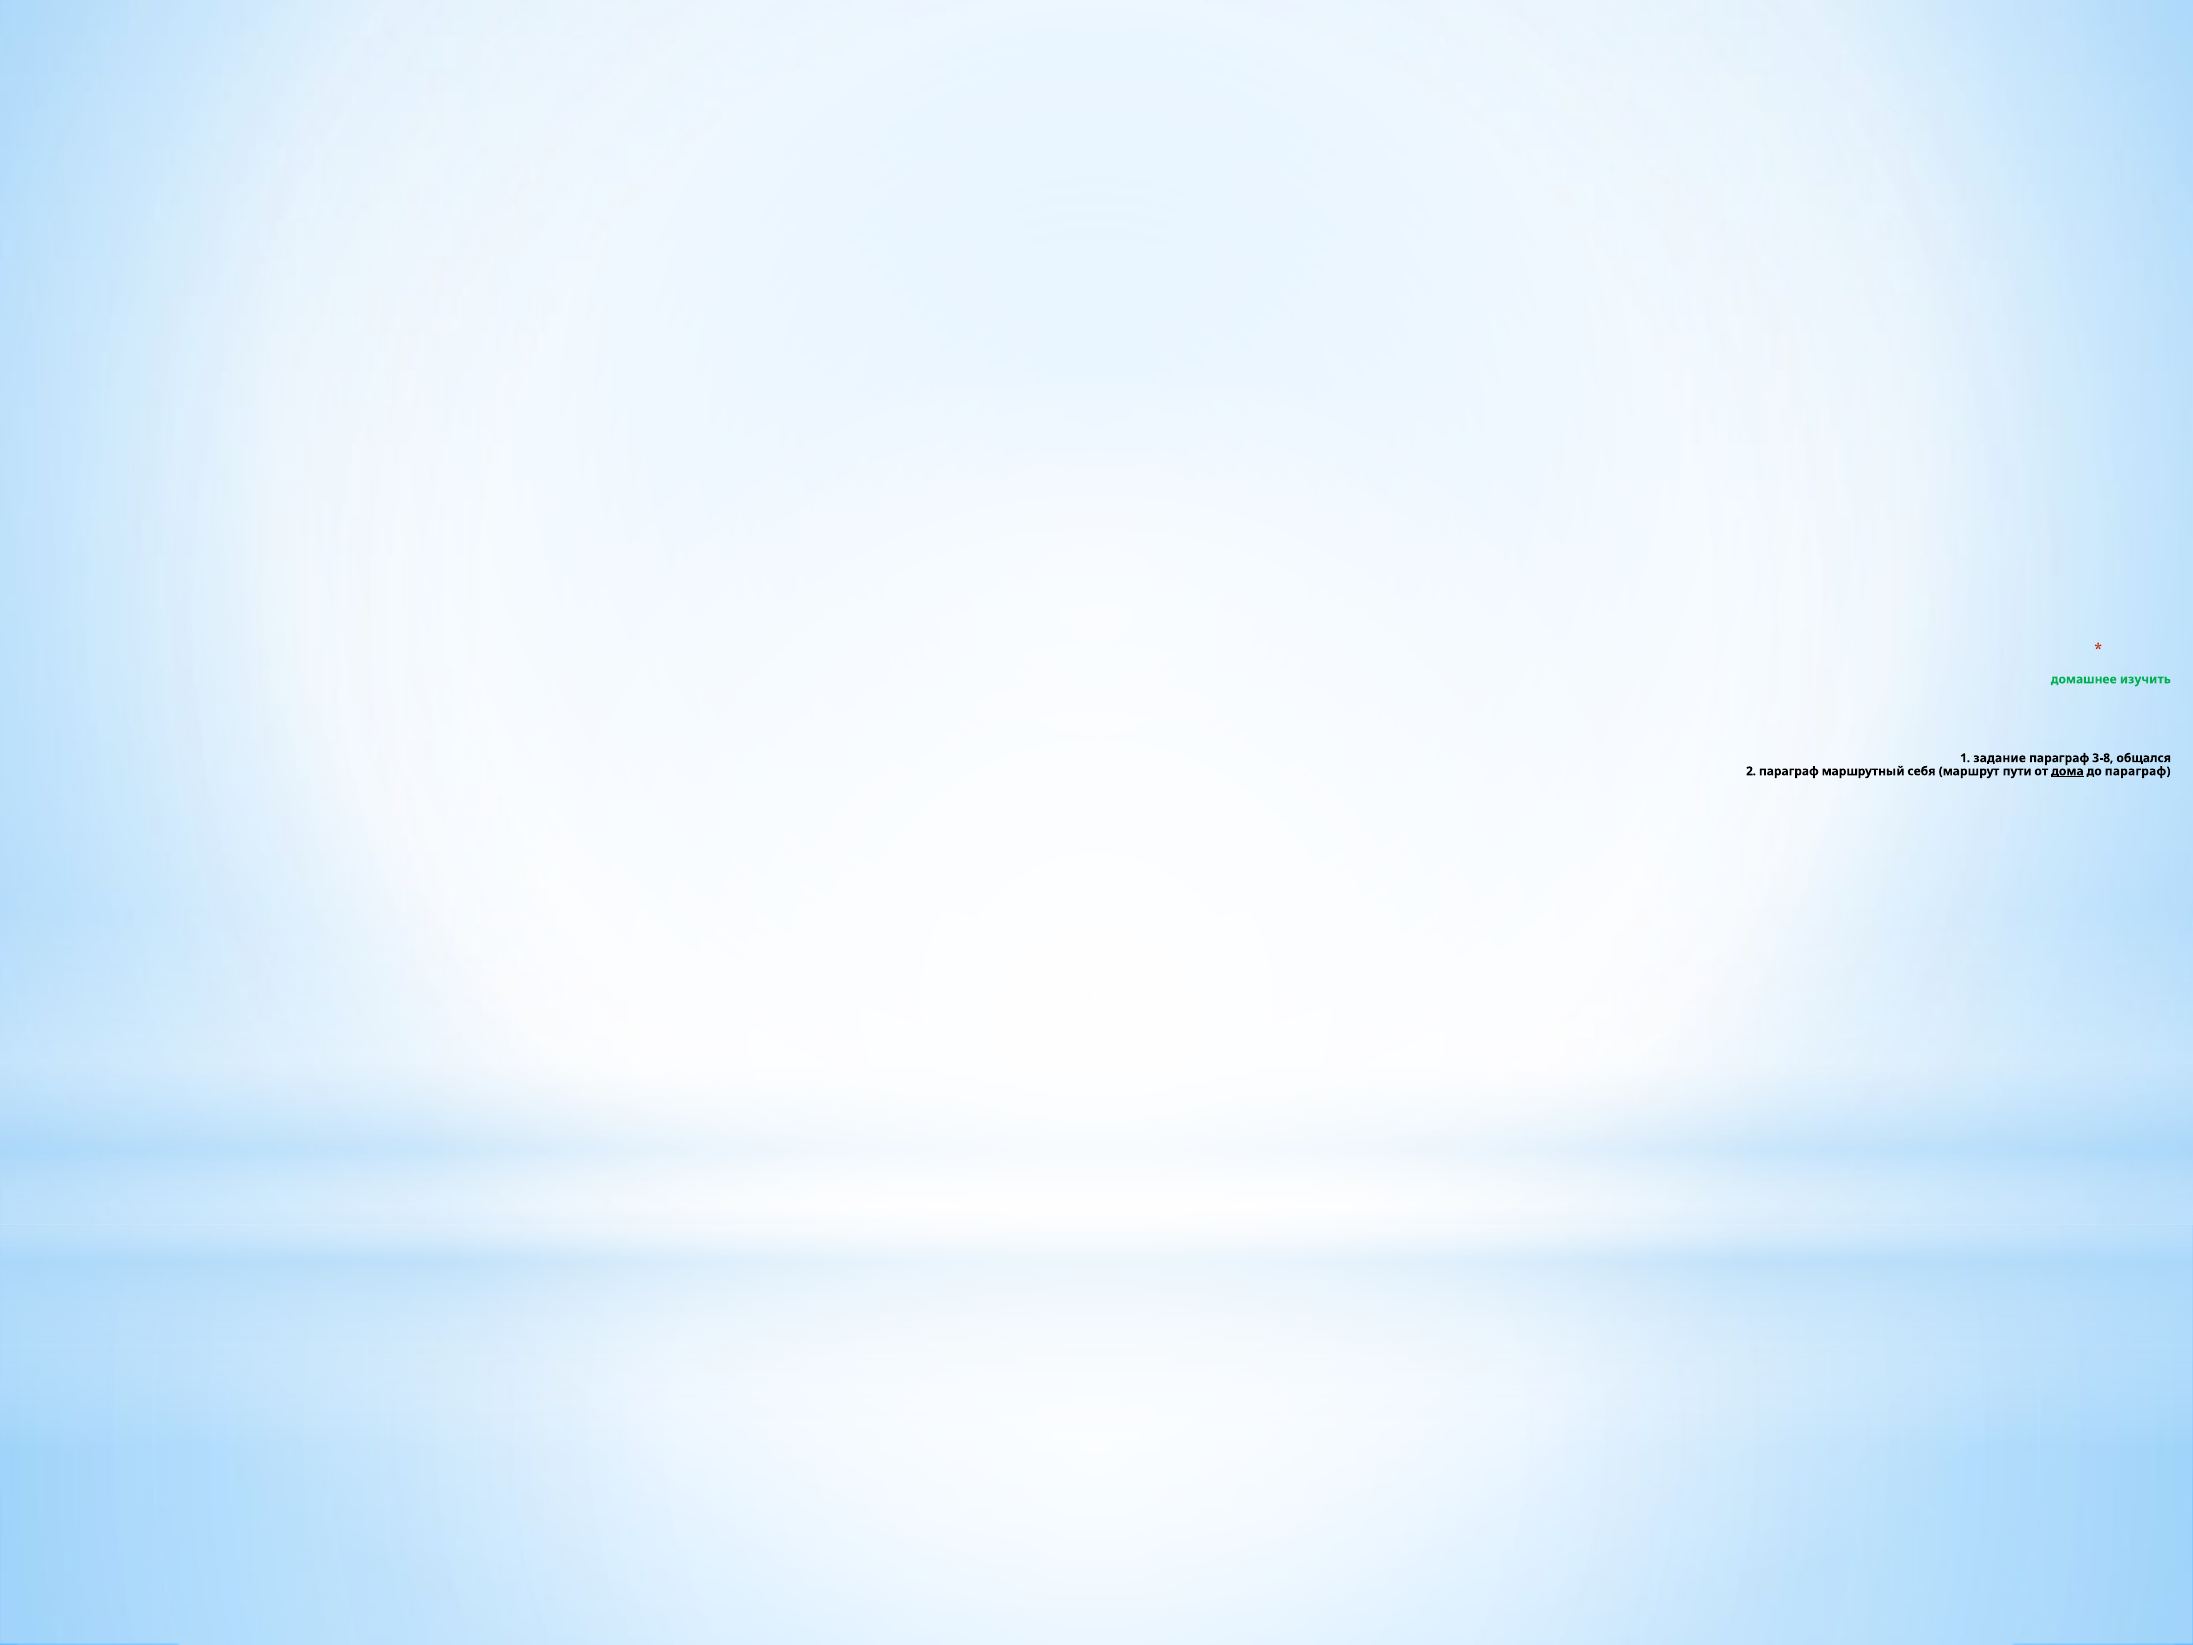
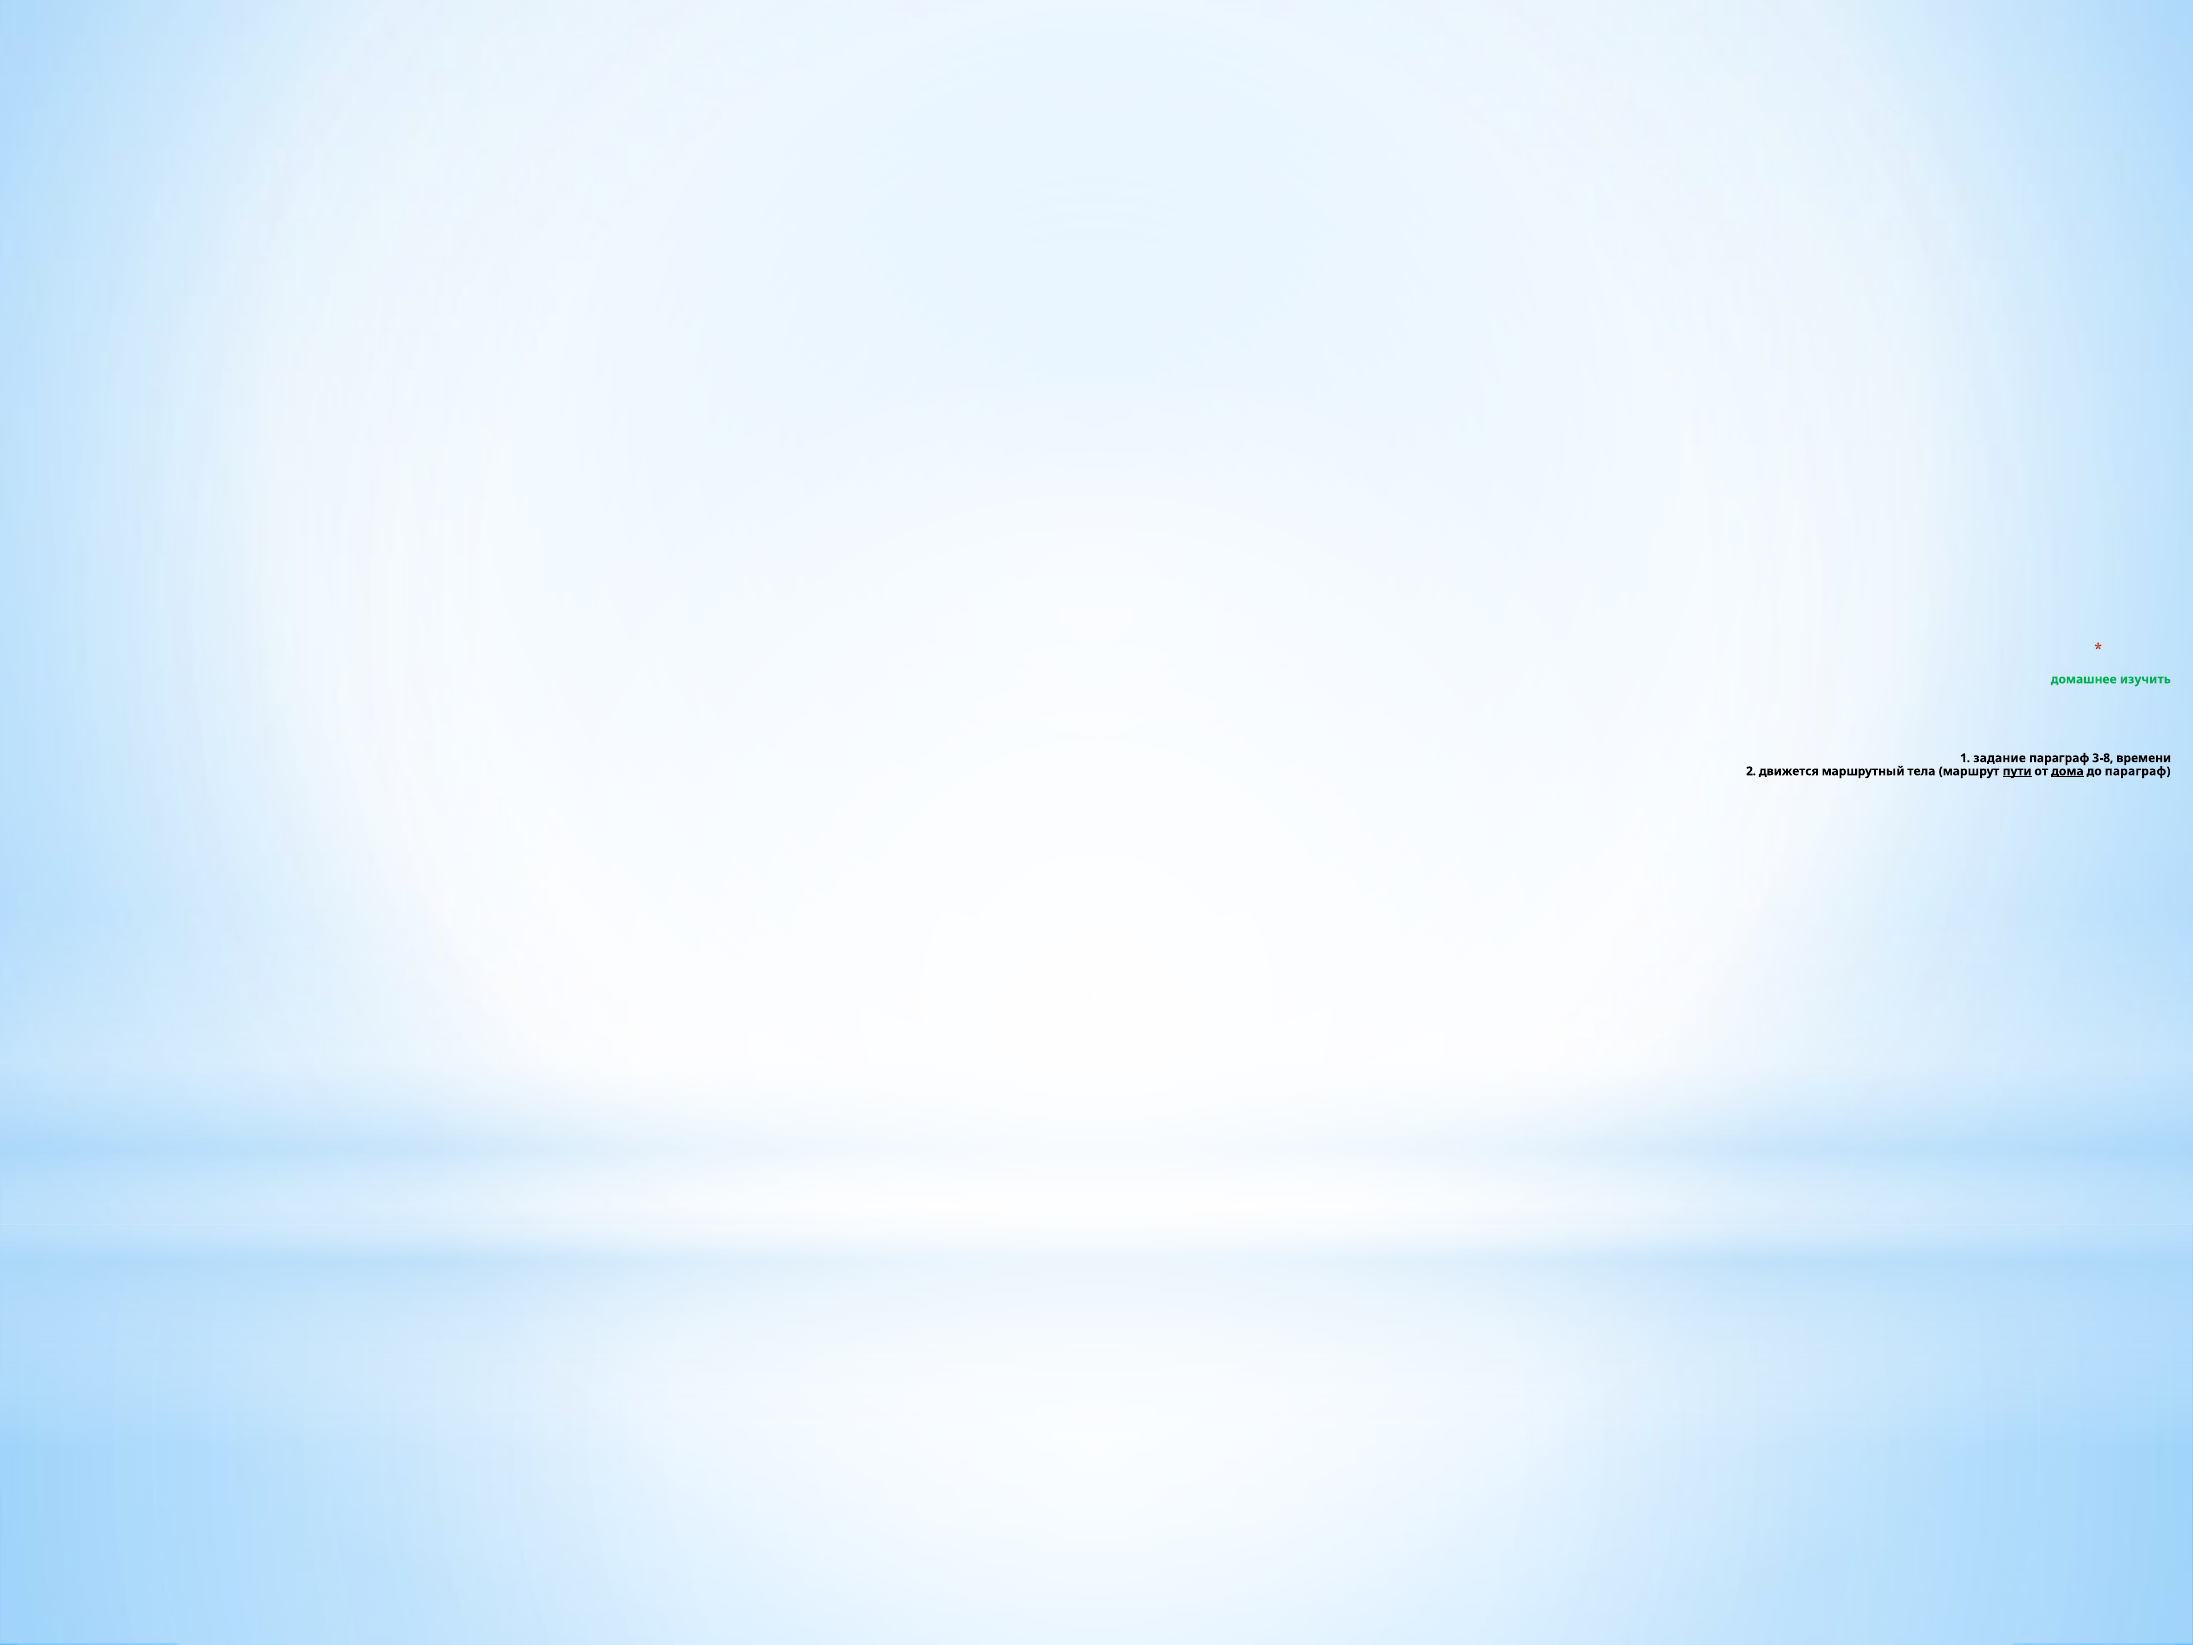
общался: общался -> времени
2 параграф: параграф -> движется
себя: себя -> тела
пути underline: none -> present
